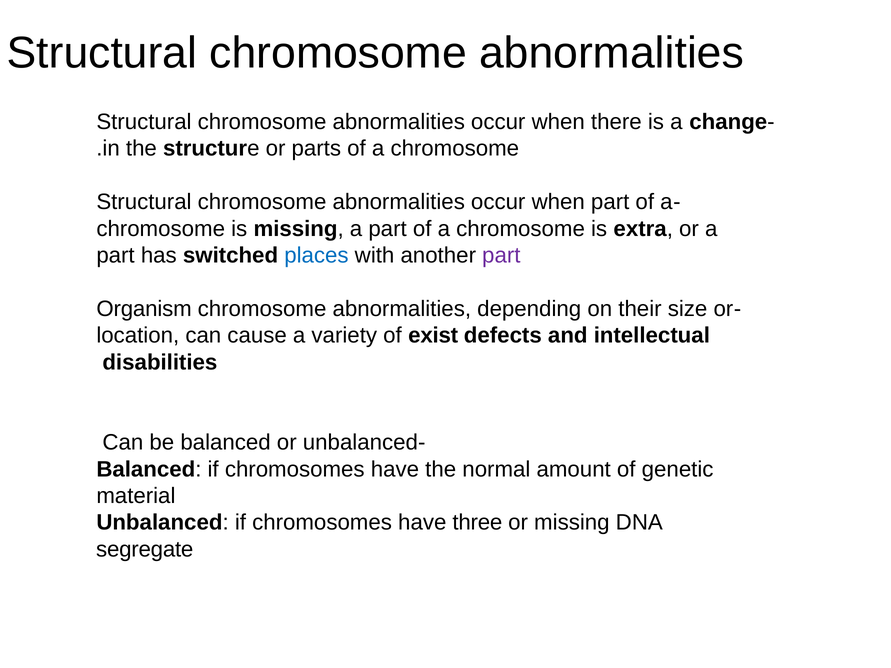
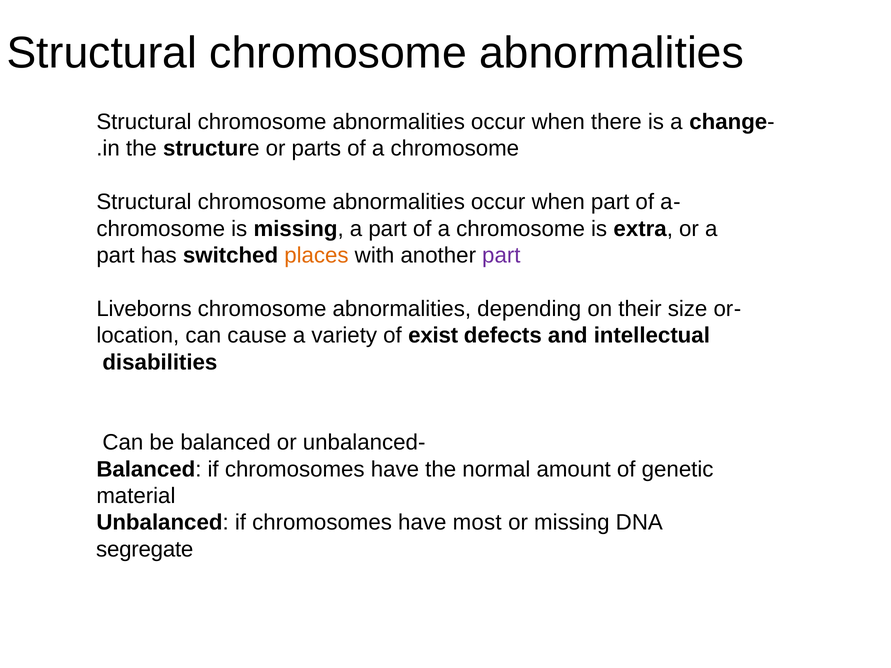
places colour: blue -> orange
Organism: Organism -> Liveborns
three: three -> most
